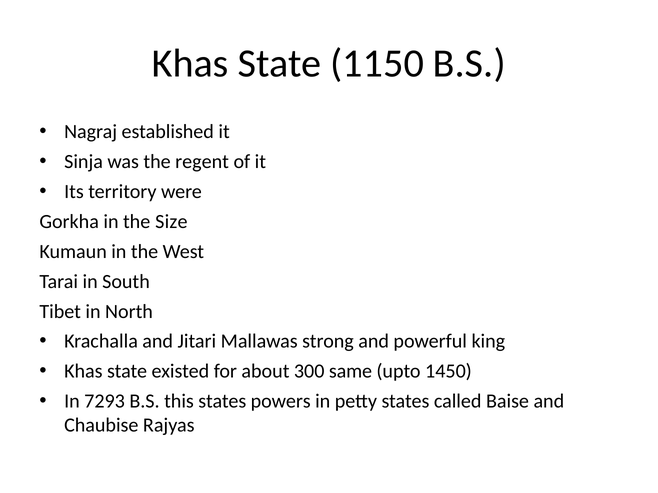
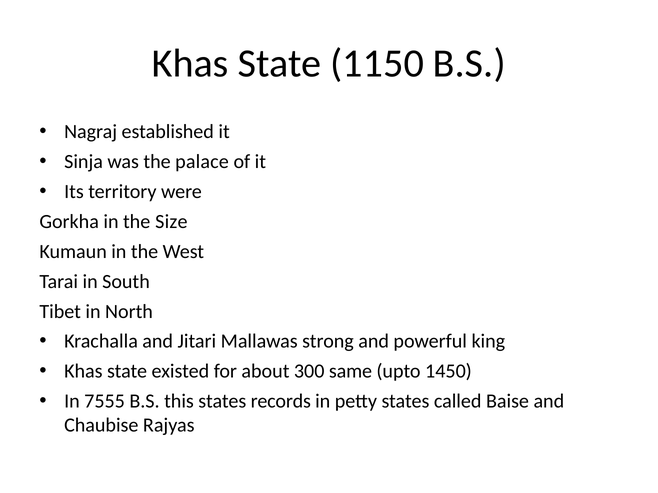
regent: regent -> palace
7293: 7293 -> 7555
powers: powers -> records
